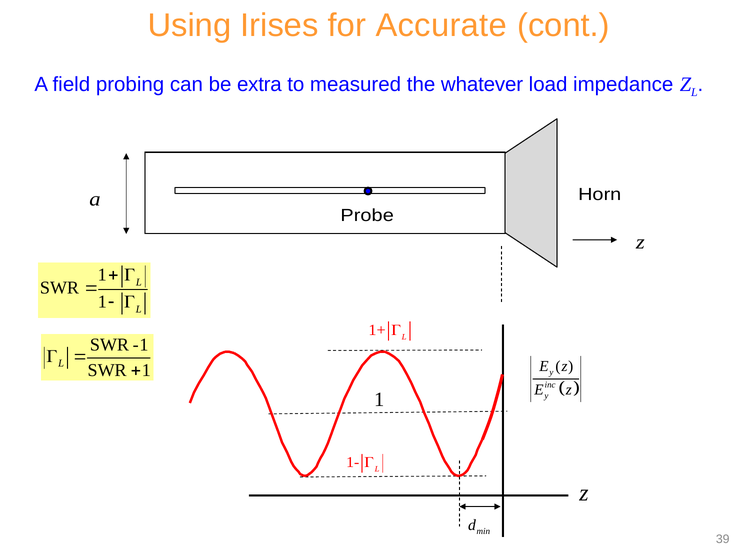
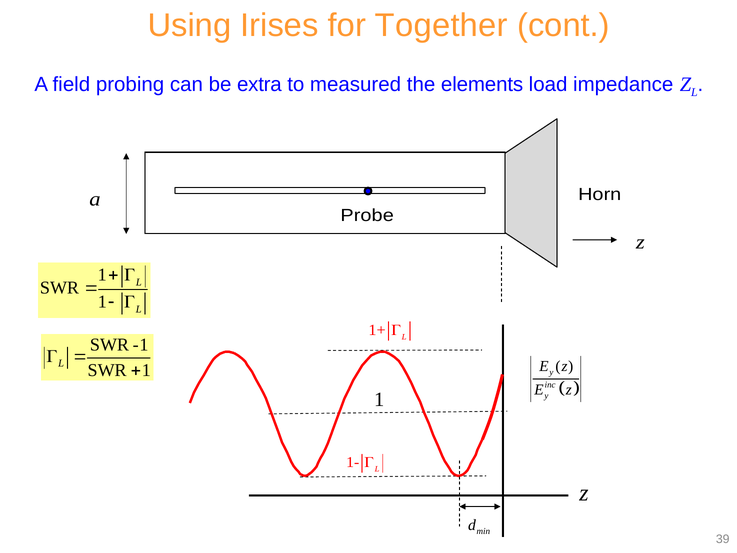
Accurate: Accurate -> Together
whatever: whatever -> elements
